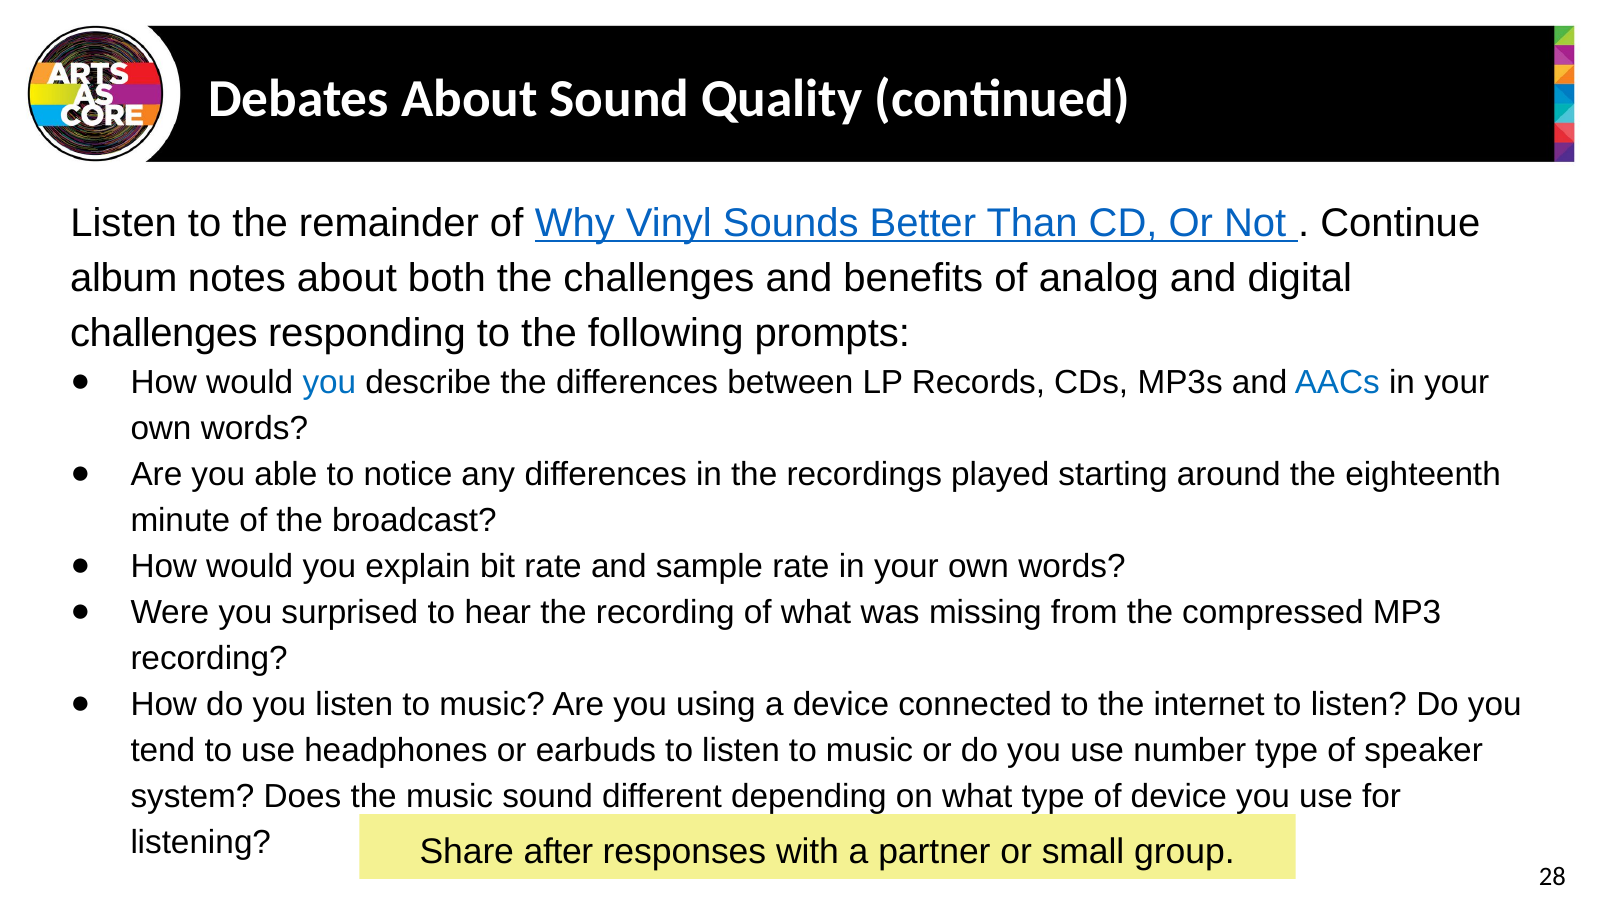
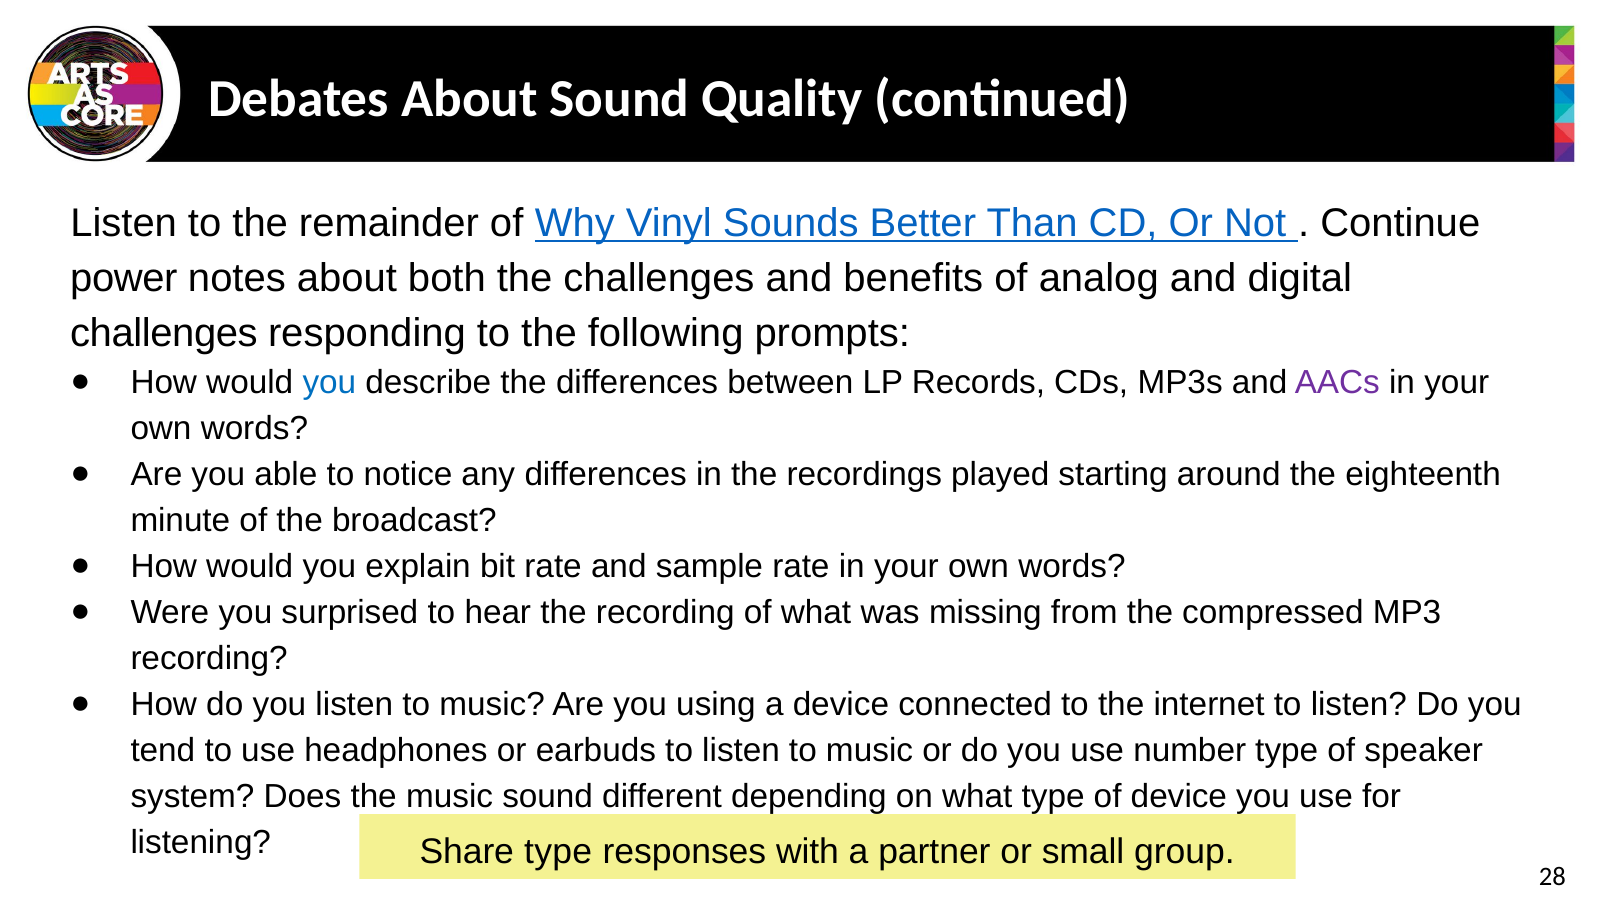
album: album -> power
AACs colour: blue -> purple
Share after: after -> type
